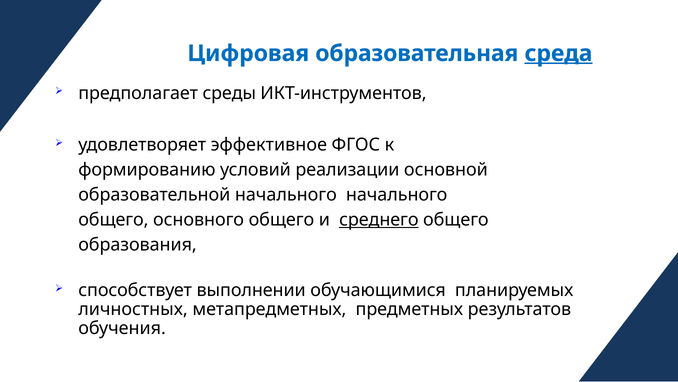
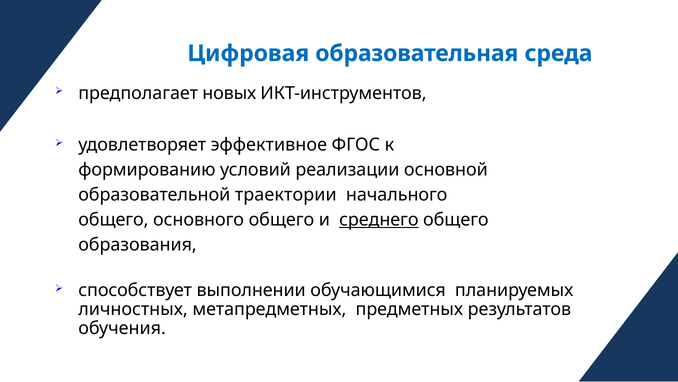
среда underline: present -> none
среды: среды -> новых
образовательной начального: начального -> траектории
